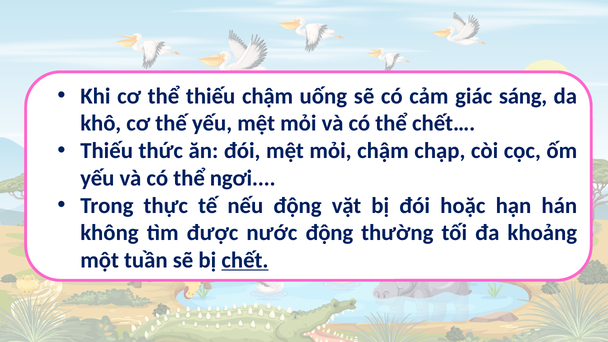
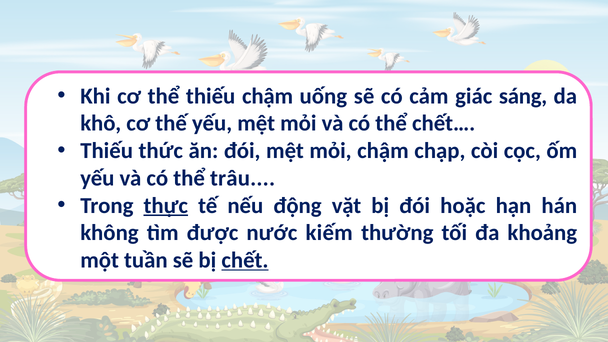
ngơi: ngơi -> trâu
thực underline: none -> present
nước động: động -> kiếm
